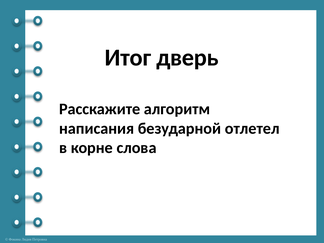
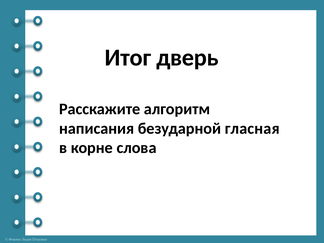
отлетел: отлетел -> гласная
